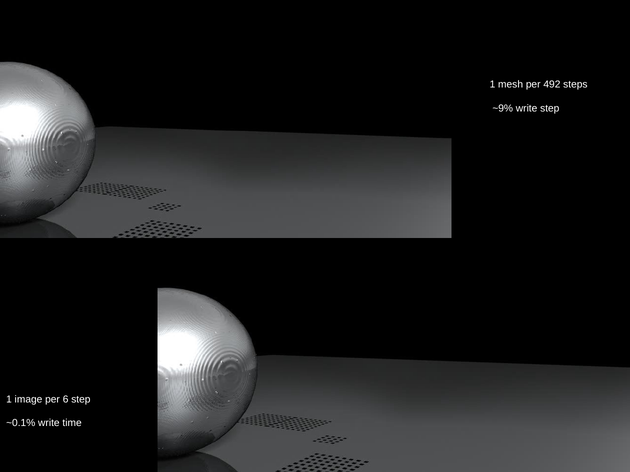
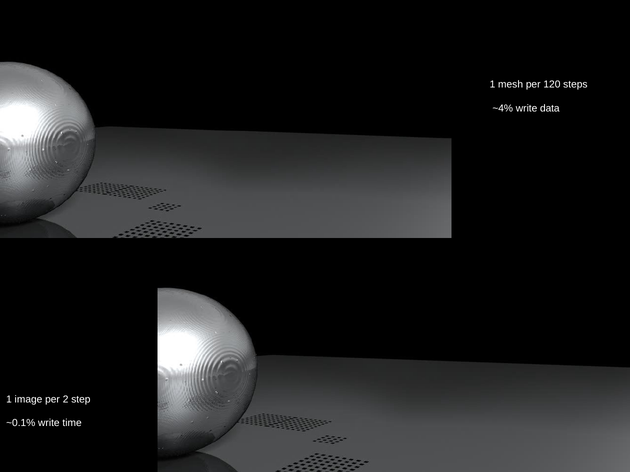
492: 492 -> 120
~9%: ~9% -> ~4%
write step: step -> data
6: 6 -> 2
